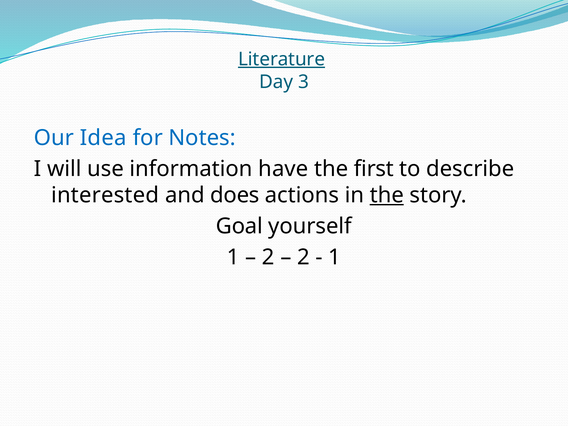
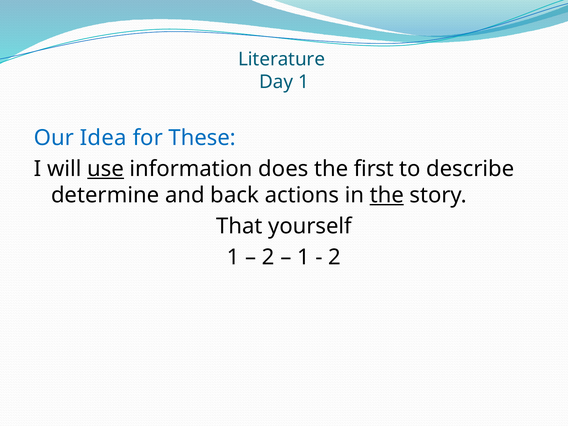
Literature underline: present -> none
Day 3: 3 -> 1
Notes: Notes -> These
use underline: none -> present
have: have -> does
interested: interested -> determine
does: does -> back
Goal: Goal -> That
2 at (303, 257): 2 -> 1
1 at (335, 257): 1 -> 2
